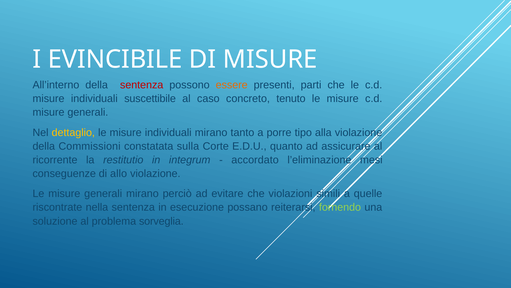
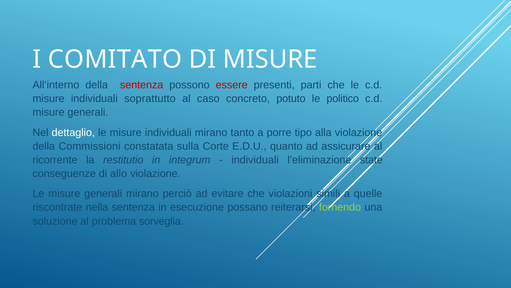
EVINCIBILE: EVINCIBILE -> COMITATO
essere colour: orange -> red
suscettibile: suscettibile -> soprattutto
tenuto: tenuto -> potuto
misure at (343, 98): misure -> politico
dettaglio colour: yellow -> white
accordato at (255, 160): accordato -> individuali
mesi: mesi -> state
